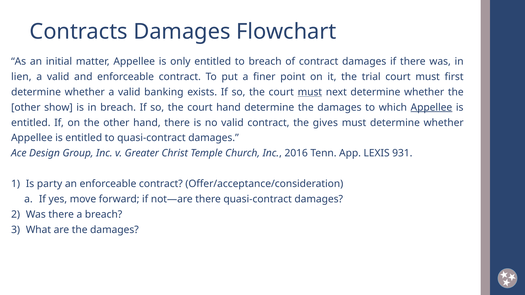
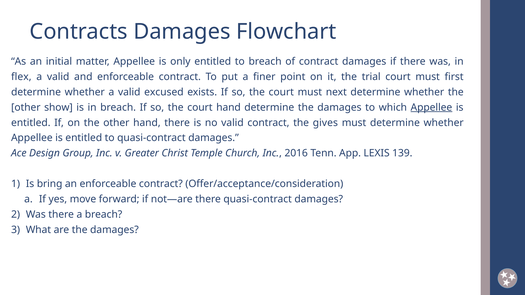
lien: lien -> flex
banking: banking -> excused
must at (310, 92) underline: present -> none
931: 931 -> 139
party: party -> bring
